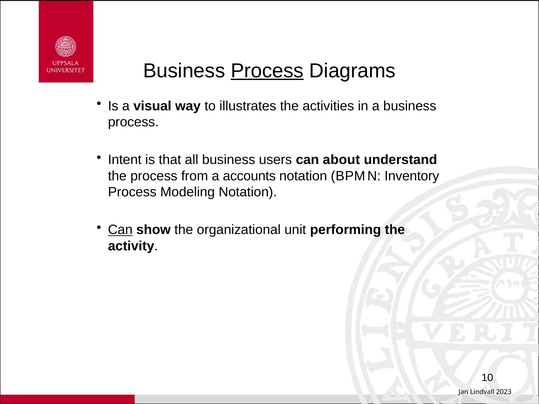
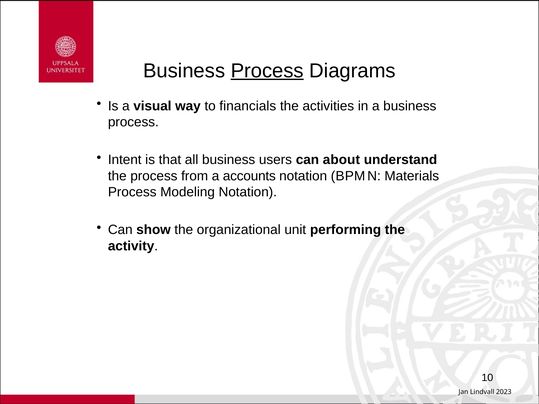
illustrates: illustrates -> financials
Inventory: Inventory -> Materials
Can at (120, 230) underline: present -> none
